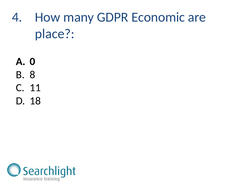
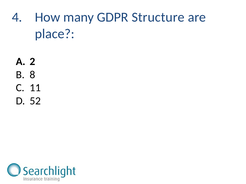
Economic: Economic -> Structure
0: 0 -> 2
18: 18 -> 52
